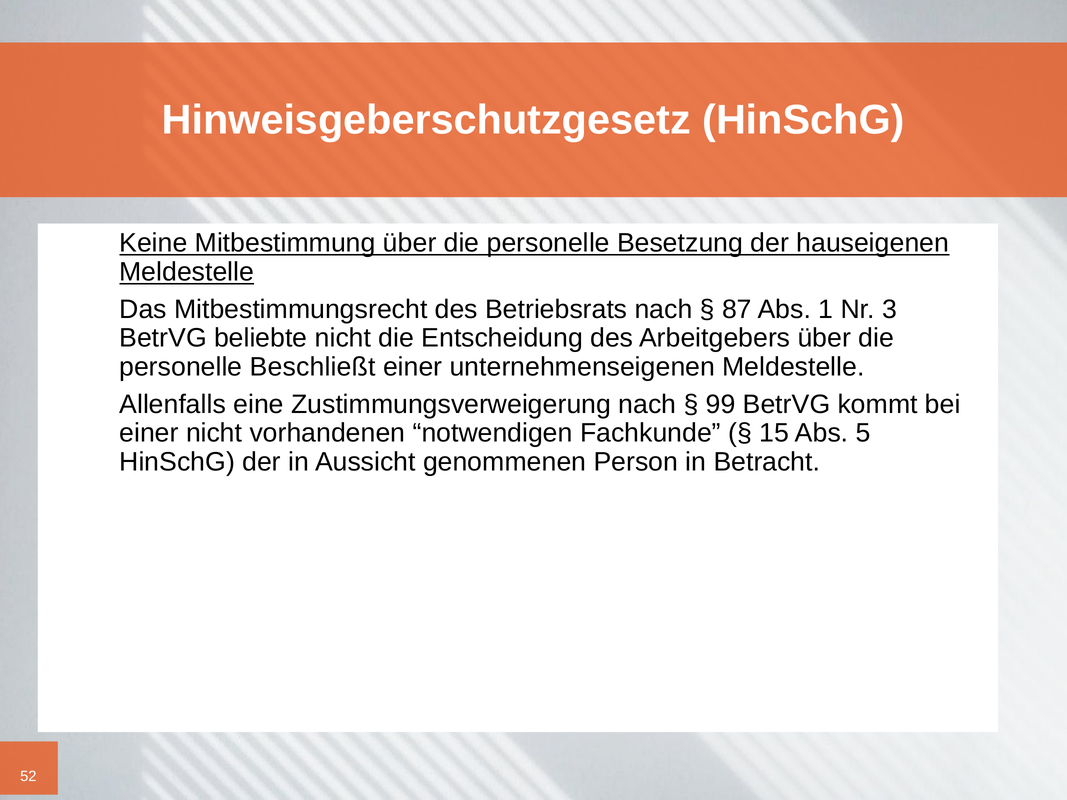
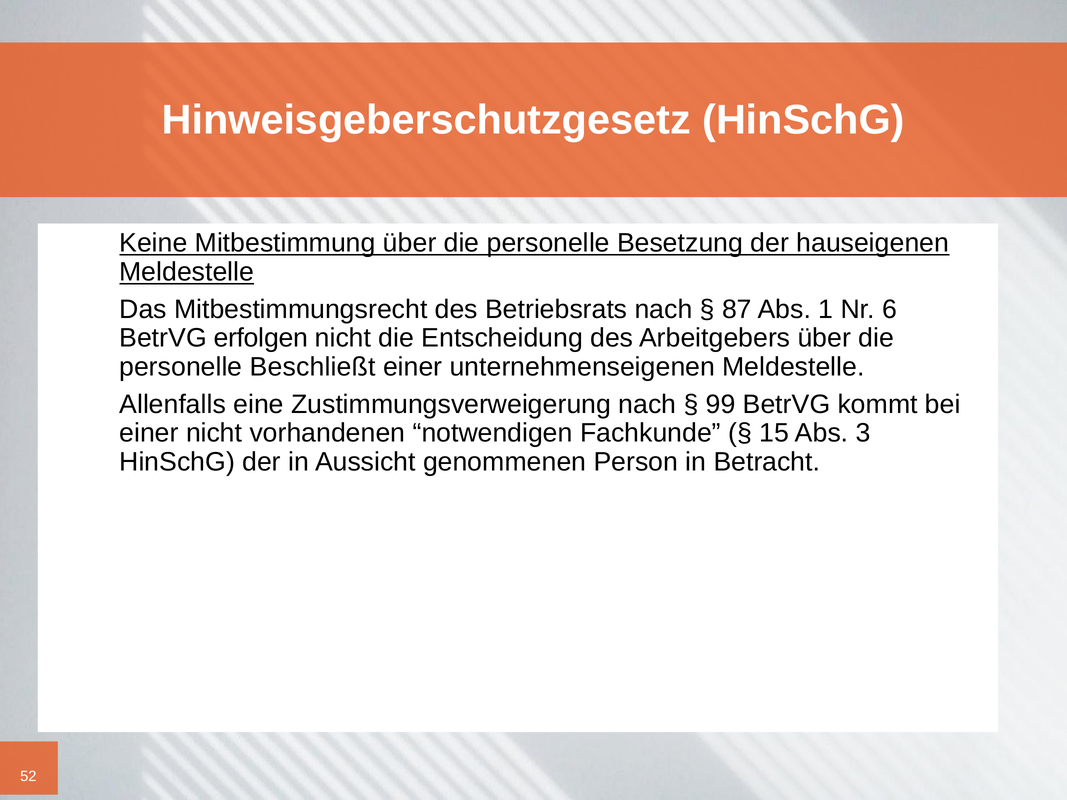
3: 3 -> 6
beliebte: beliebte -> erfolgen
5: 5 -> 3
